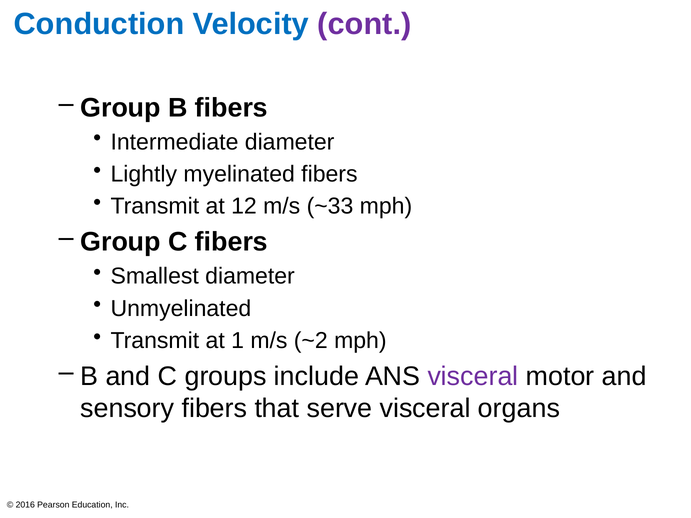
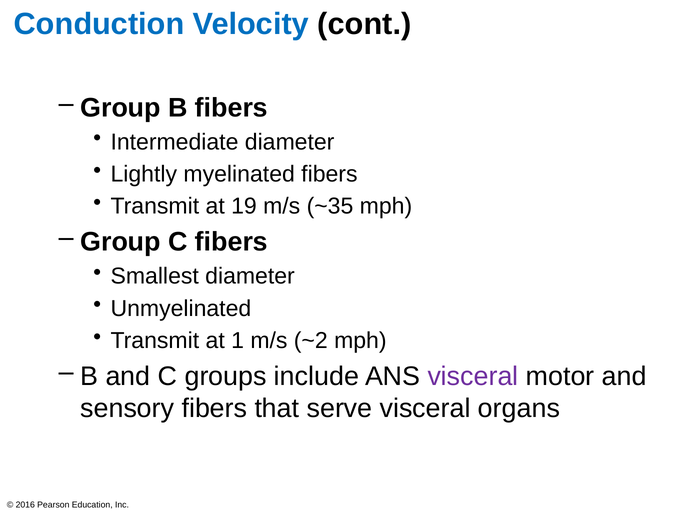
cont colour: purple -> black
12: 12 -> 19
~33: ~33 -> ~35
